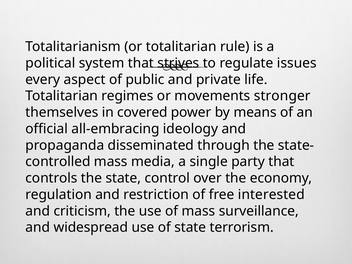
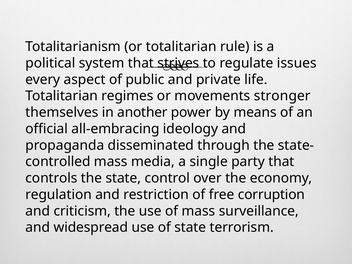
covered: covered -> another
interested: interested -> corruption
